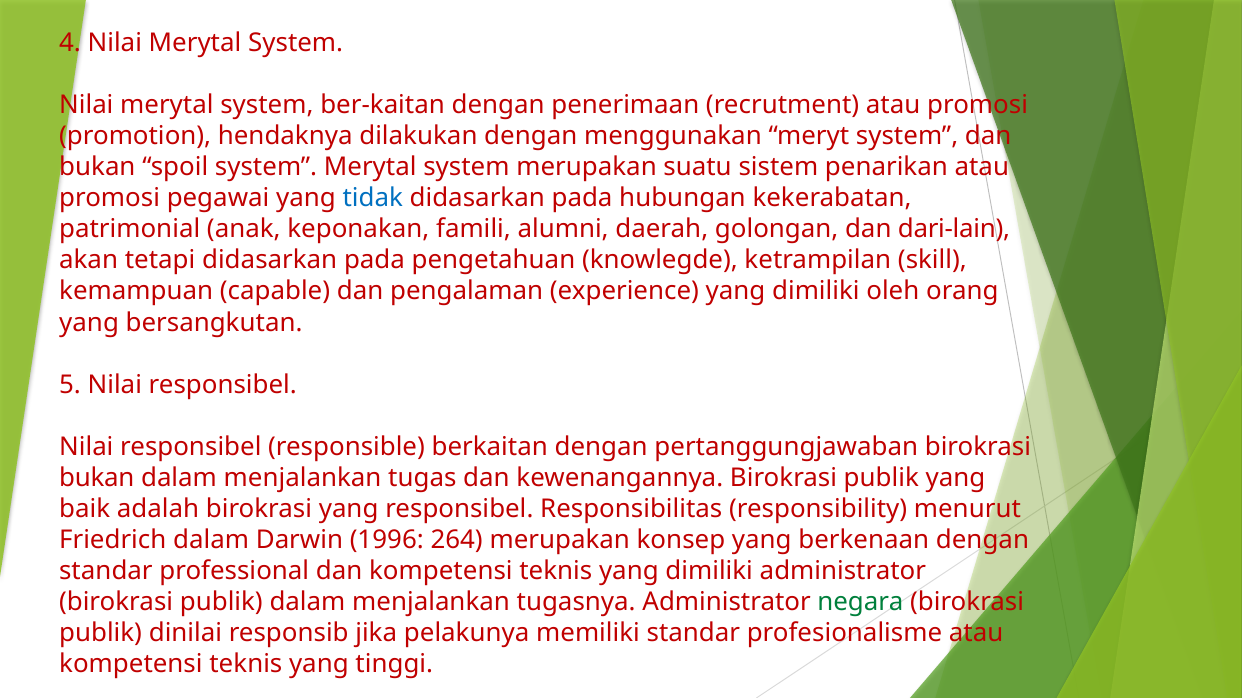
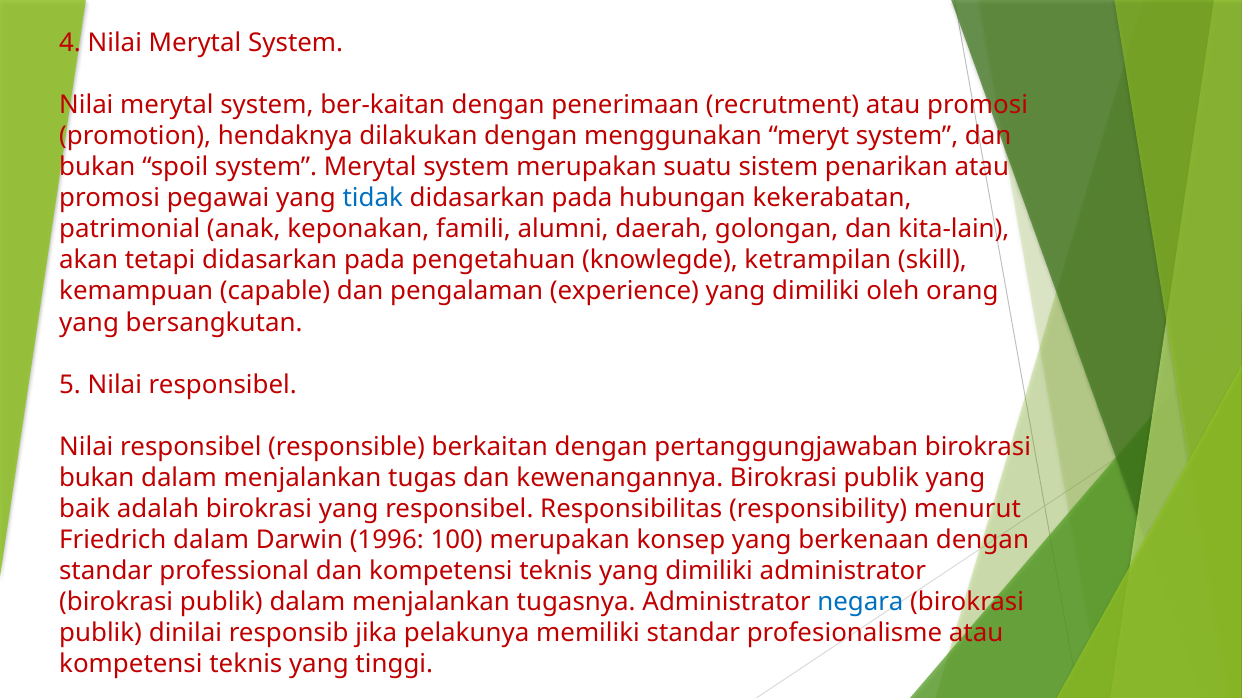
dari-lain: dari-lain -> kita-lain
264: 264 -> 100
negara colour: green -> blue
